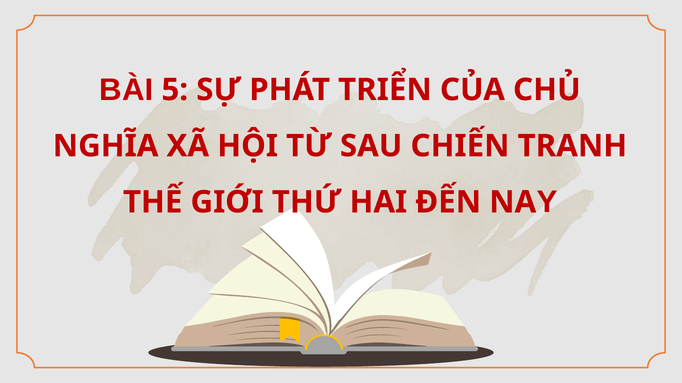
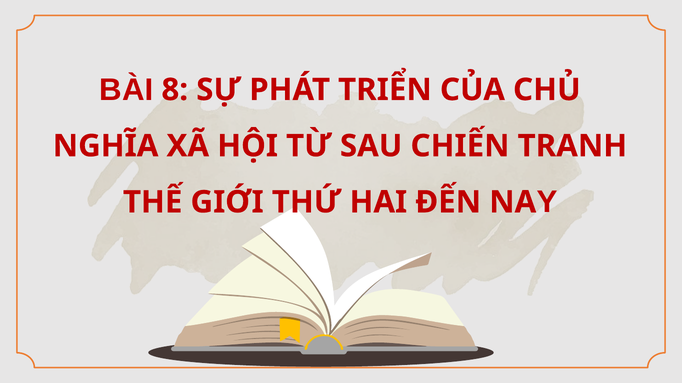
5: 5 -> 8
